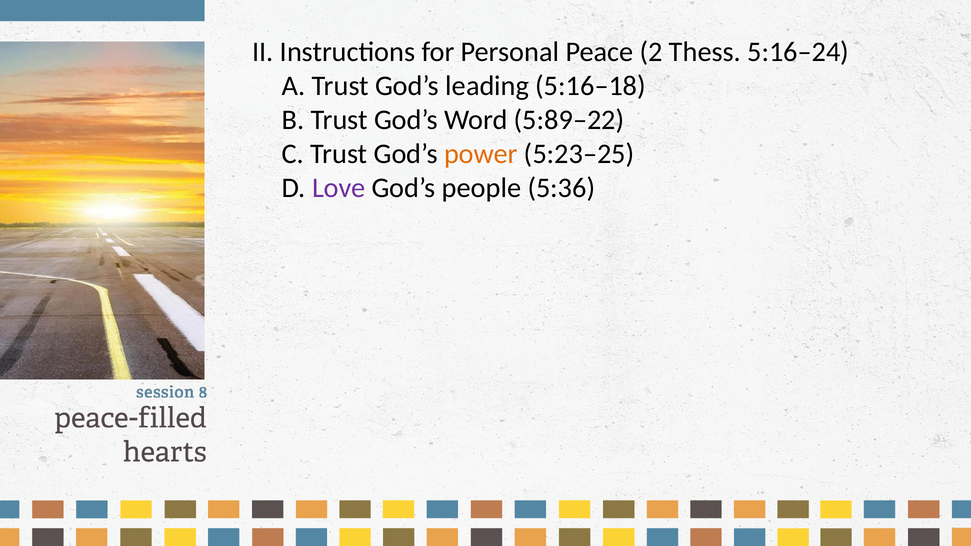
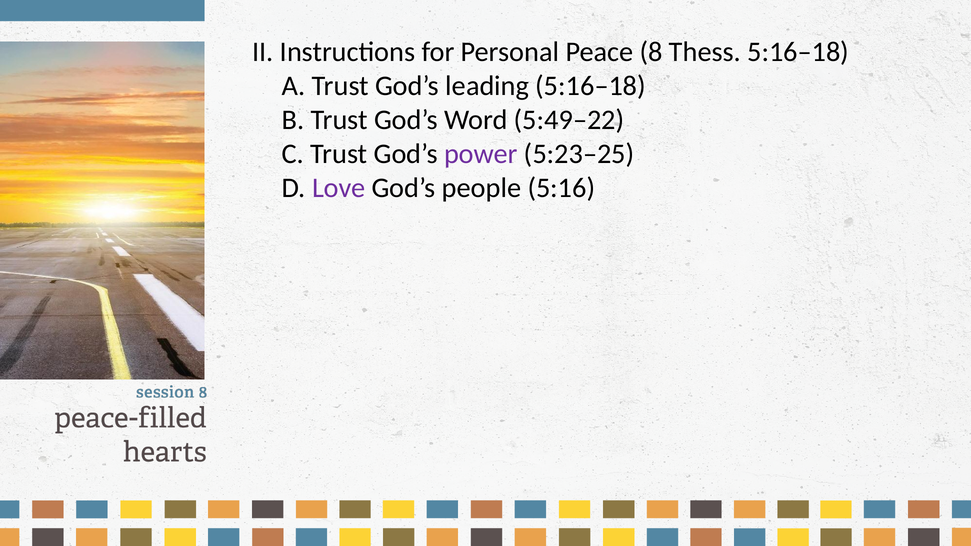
2: 2 -> 8
Thess 5:16–24: 5:16–24 -> 5:16–18
5:89–22: 5:89–22 -> 5:49–22
power colour: orange -> purple
5:36: 5:36 -> 5:16
